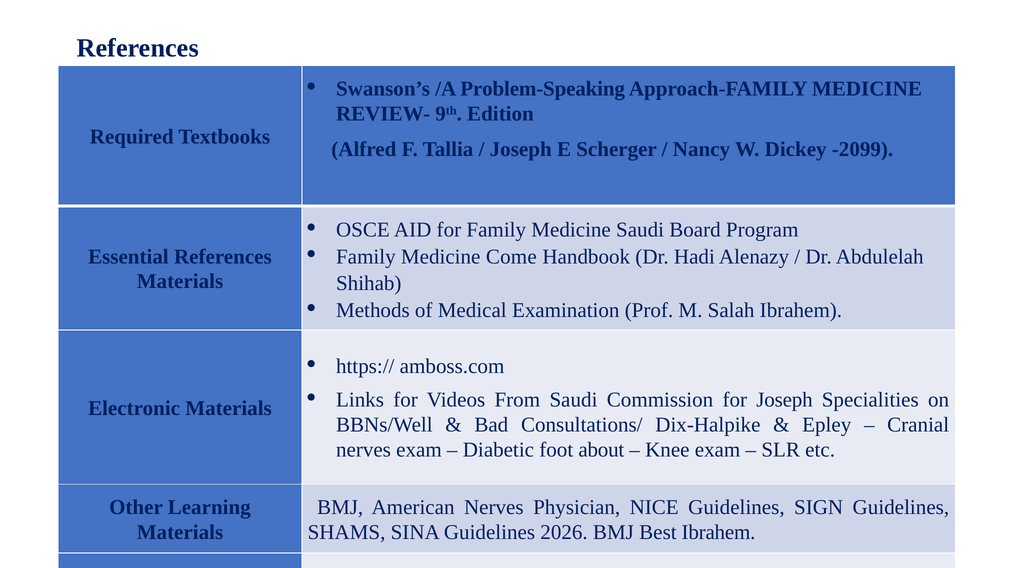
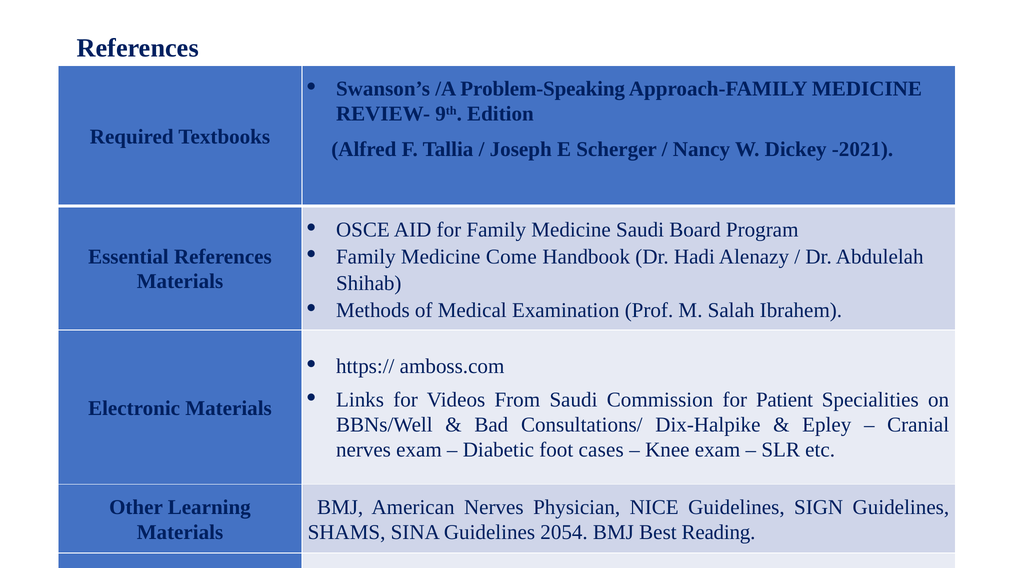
-2099: -2099 -> -2021
for Joseph: Joseph -> Patient
foot about: about -> cases
2026: 2026 -> 2054
Best Ibrahem: Ibrahem -> Reading
